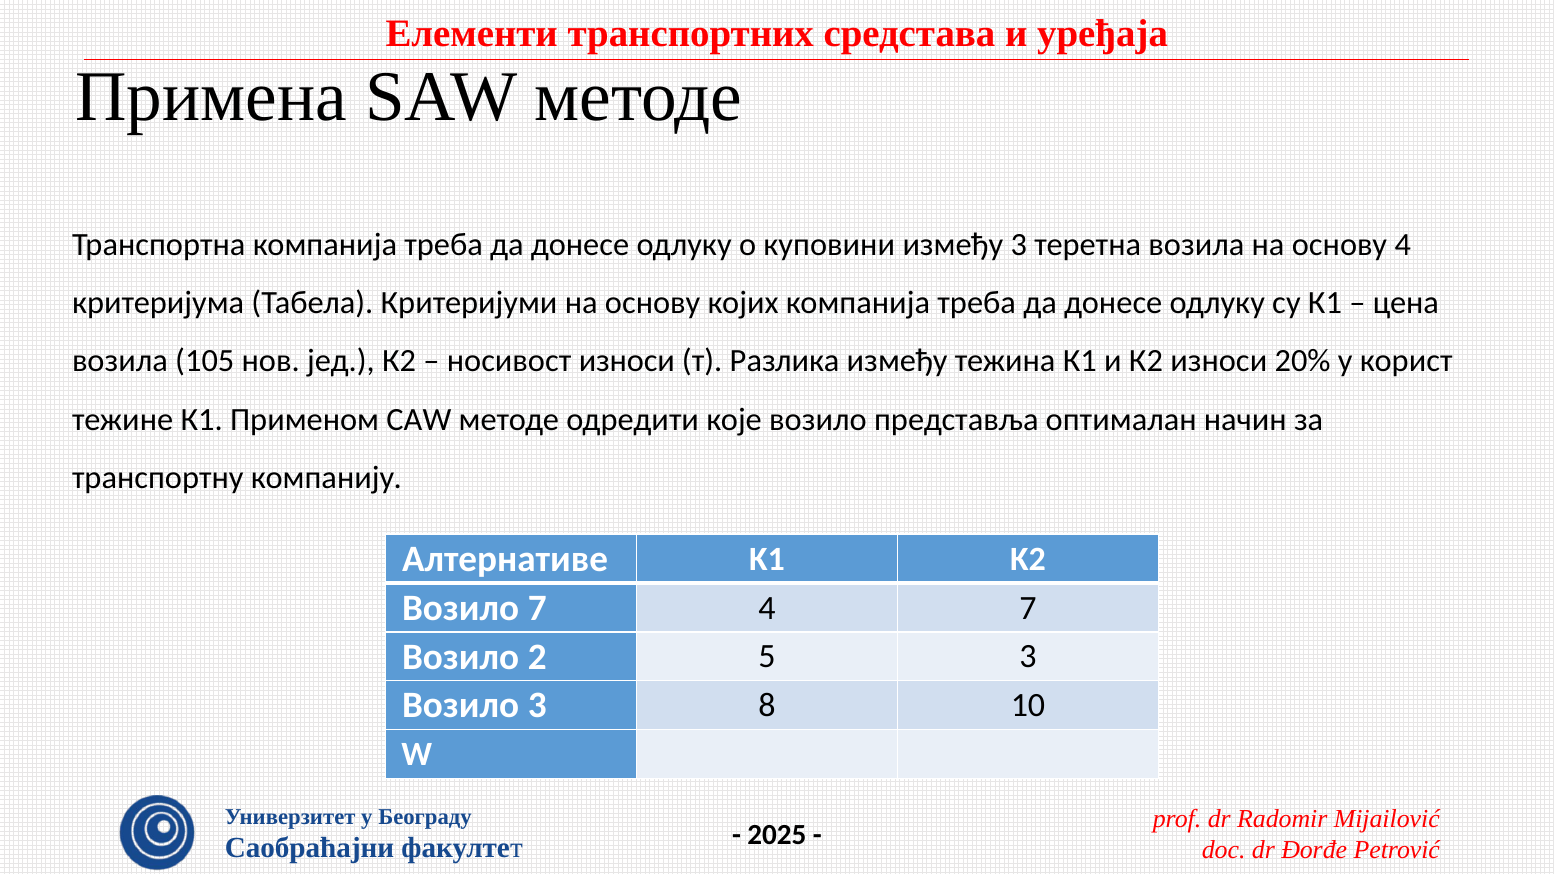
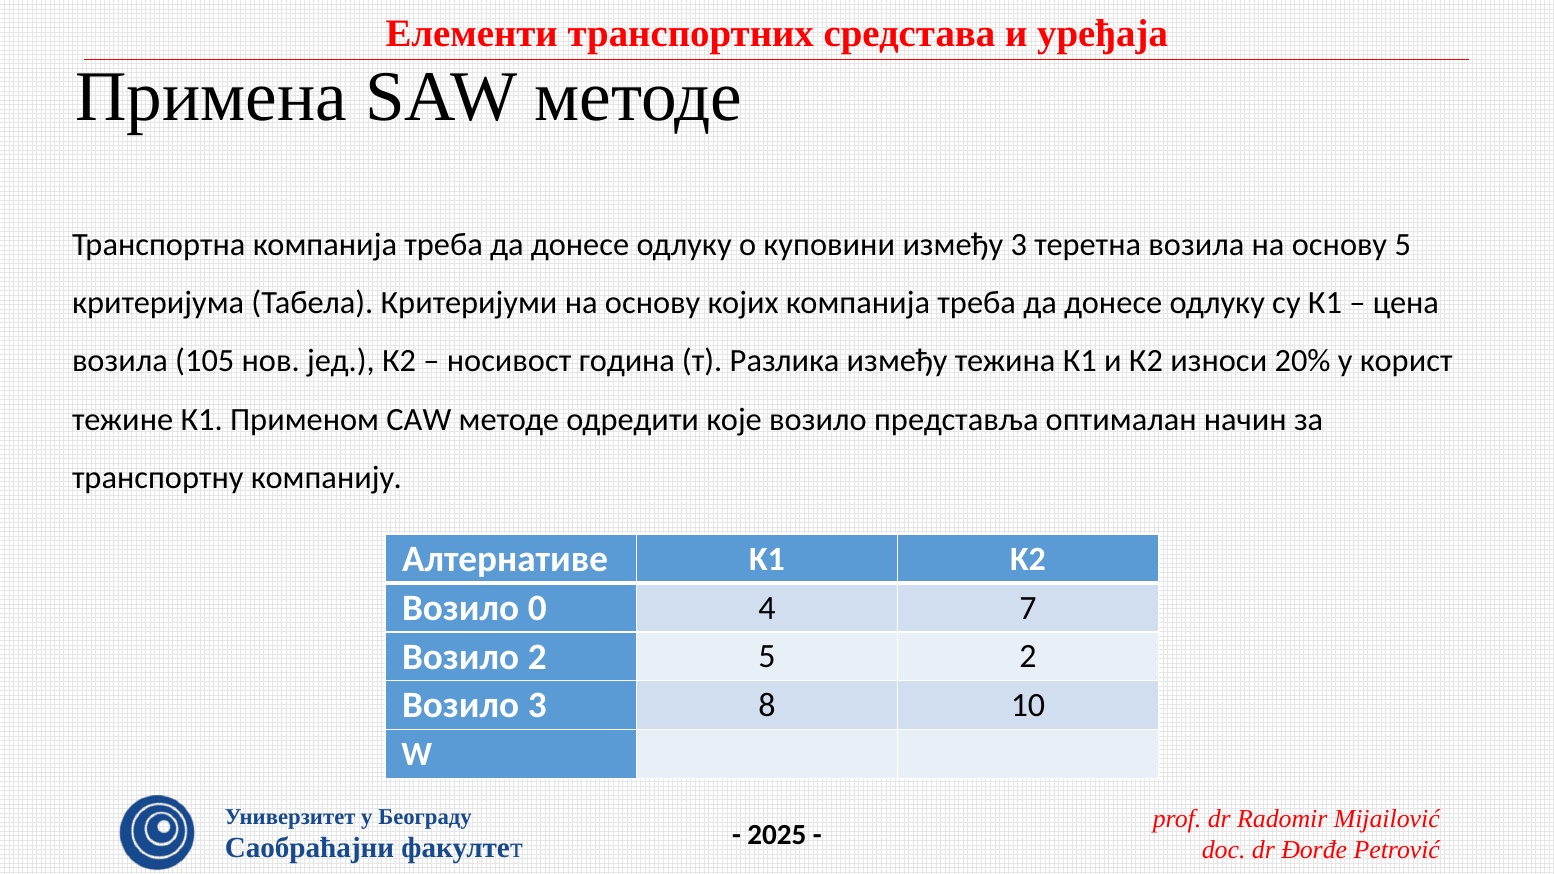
основу 4: 4 -> 5
носивост износи: износи -> година
Возило 7: 7 -> 0
5 3: 3 -> 2
